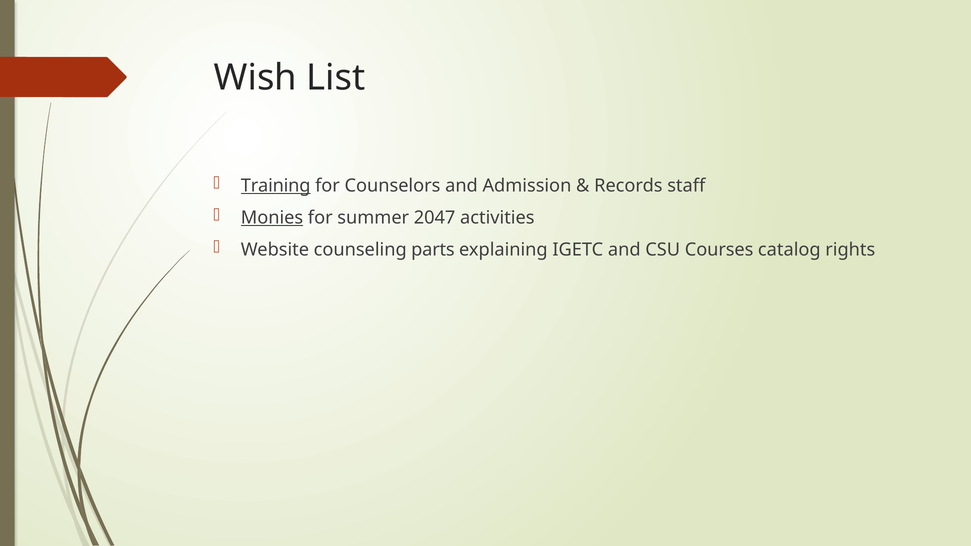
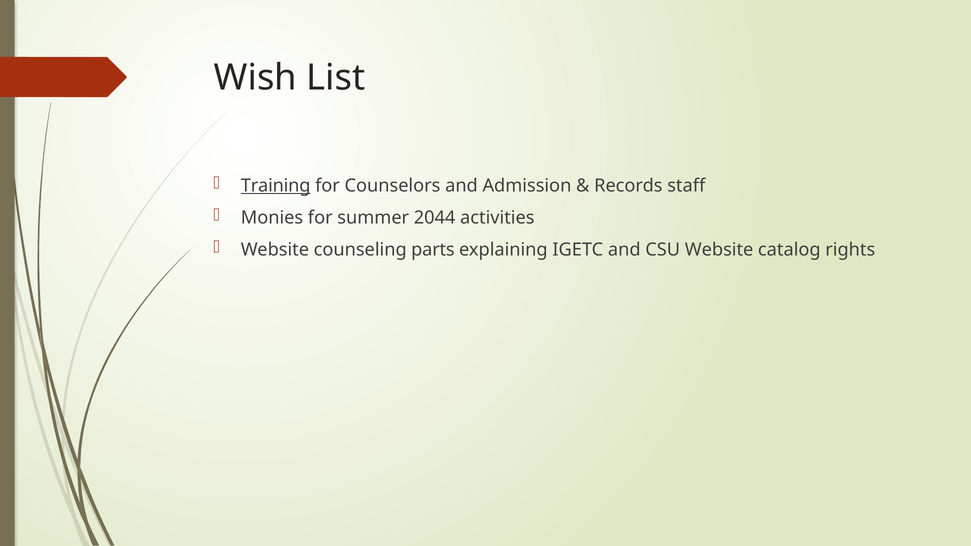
Monies underline: present -> none
2047: 2047 -> 2044
CSU Courses: Courses -> Website
